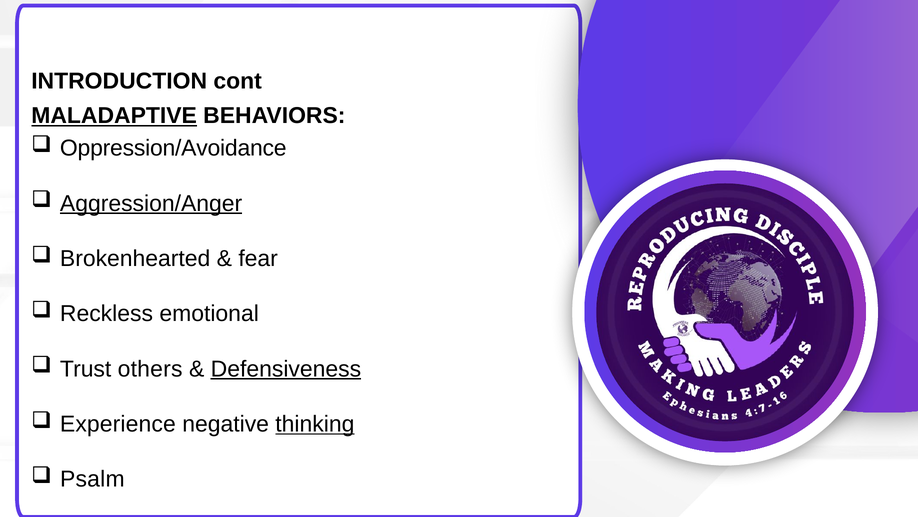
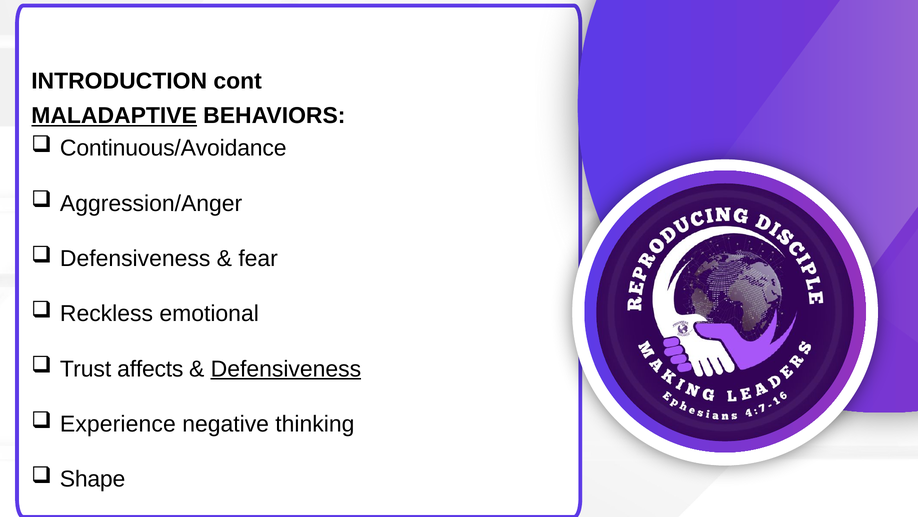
Oppression/Avoidance: Oppression/Avoidance -> Continuous/Avoidance
Aggression/Anger underline: present -> none
Brokenhearted at (135, 258): Brokenhearted -> Defensiveness
others: others -> affects
thinking underline: present -> none
Psalm: Psalm -> Shape
